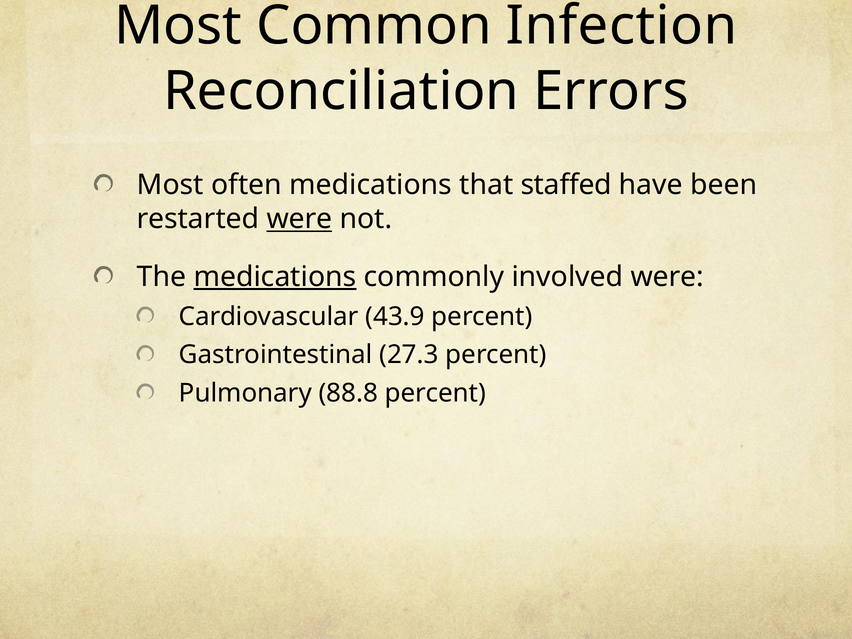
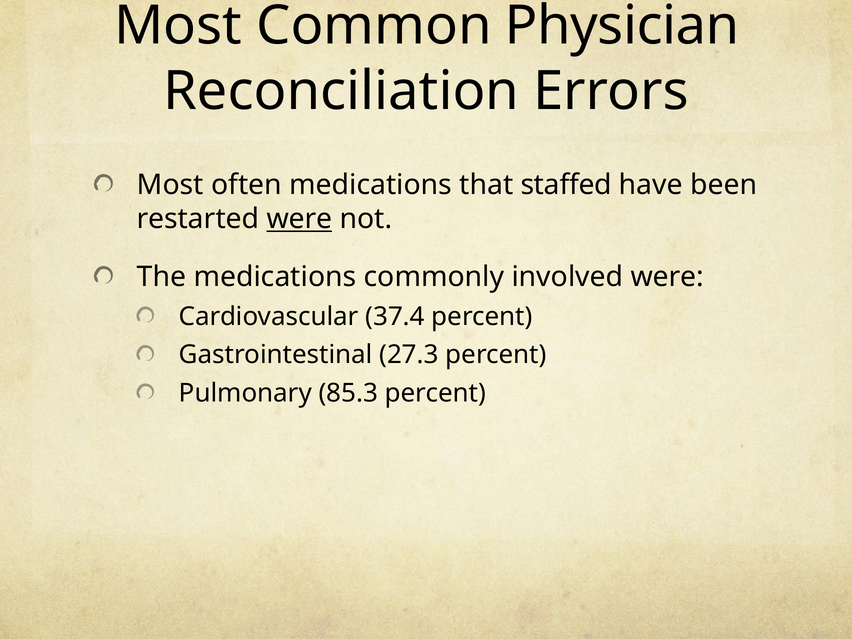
Infection: Infection -> Physician
medications at (275, 277) underline: present -> none
43.9: 43.9 -> 37.4
88.8: 88.8 -> 85.3
